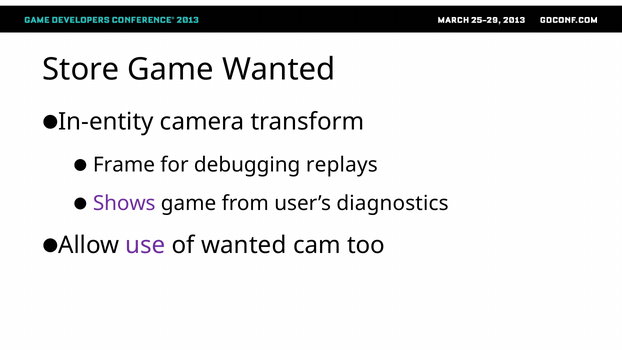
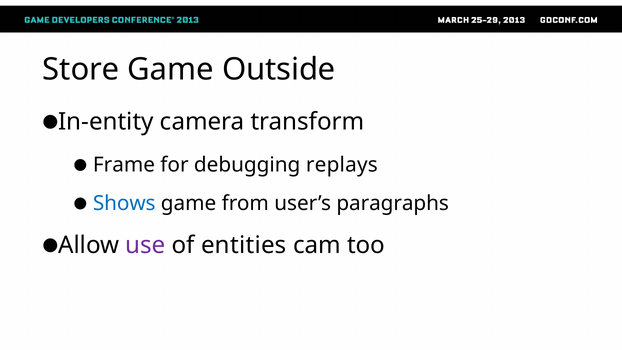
Game Wanted: Wanted -> Outside
Shows colour: purple -> blue
diagnostics: diagnostics -> paragraphs
of wanted: wanted -> entities
